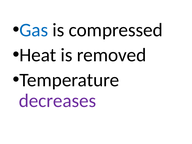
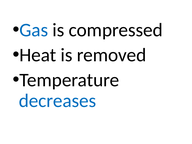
decreases colour: purple -> blue
